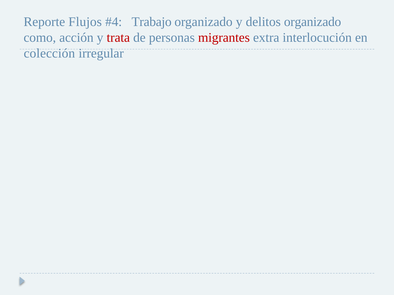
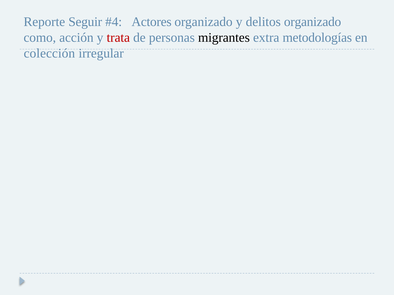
Flujos: Flujos -> Seguir
Trabajo: Trabajo -> Actores
migrantes colour: red -> black
interlocución: interlocución -> metodologías
